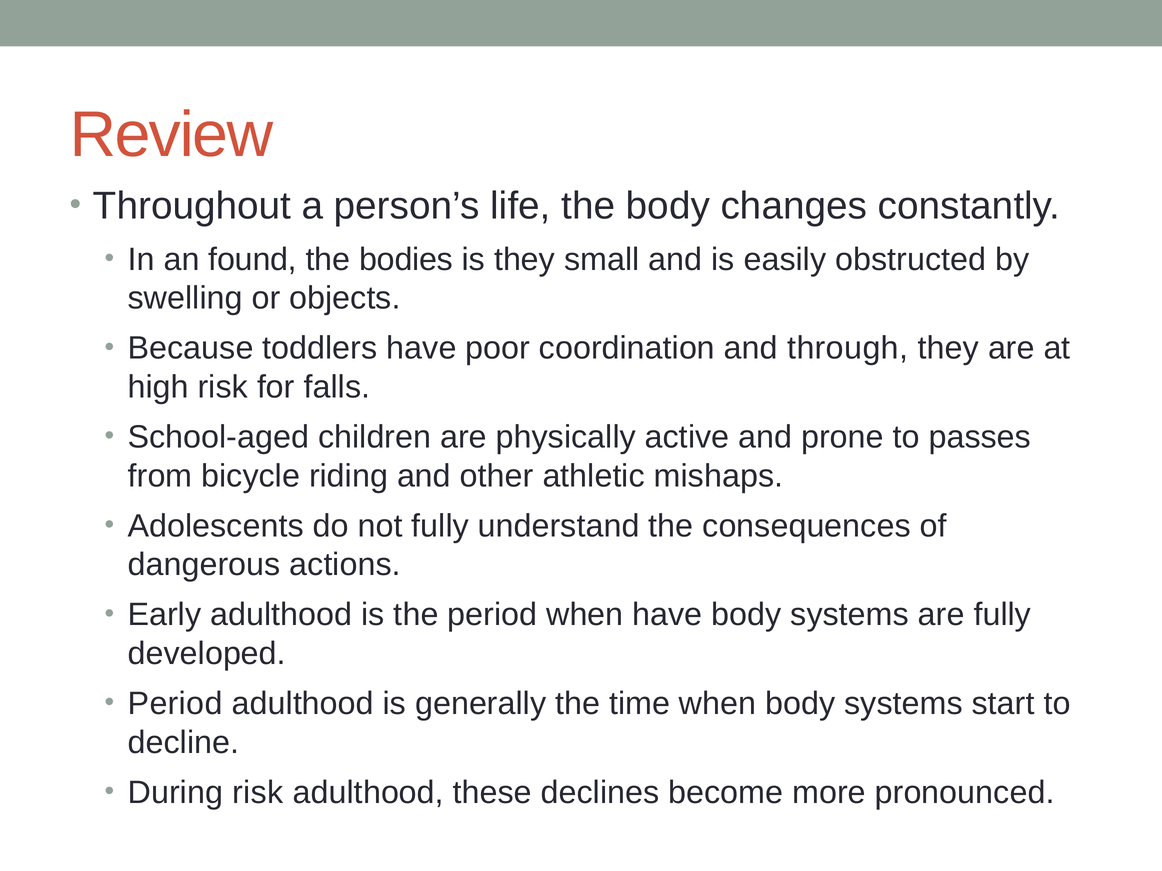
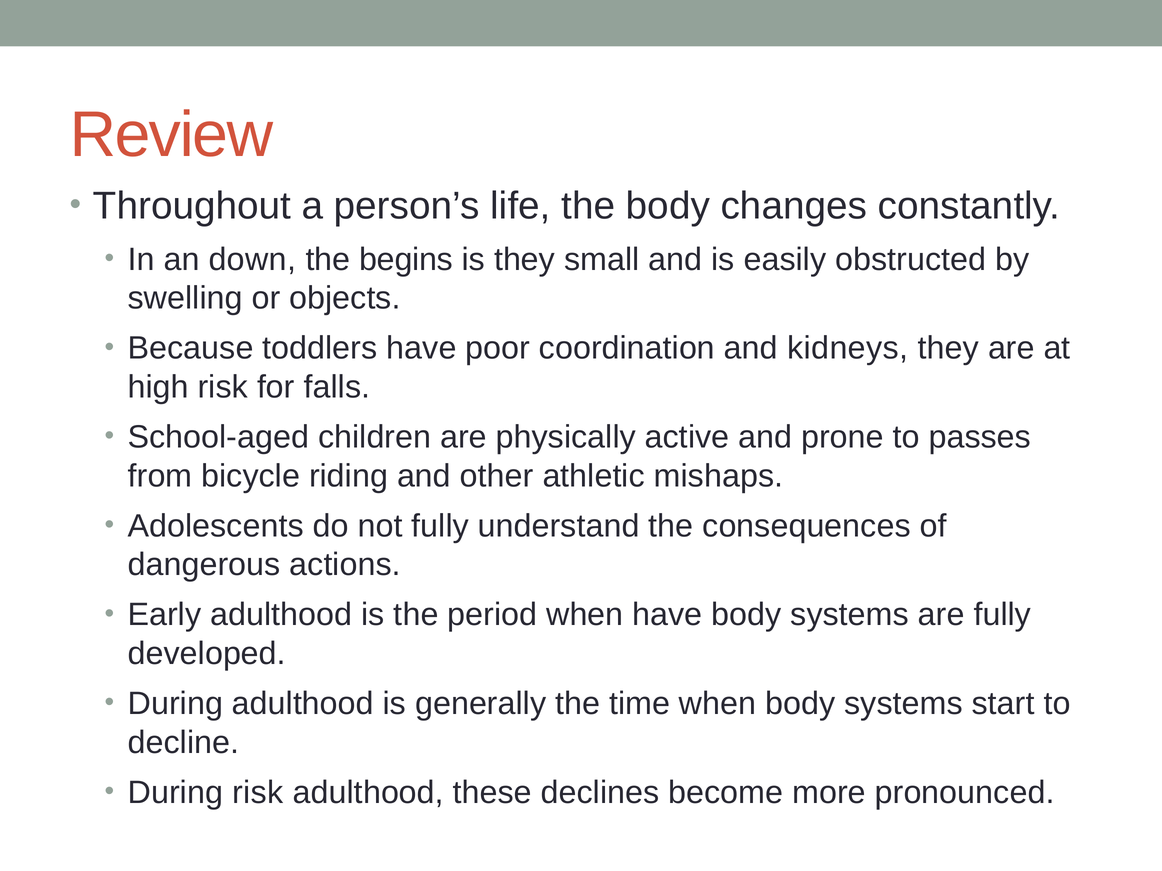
found: found -> down
bodies: bodies -> begins
through: through -> kidneys
Period at (175, 704): Period -> During
